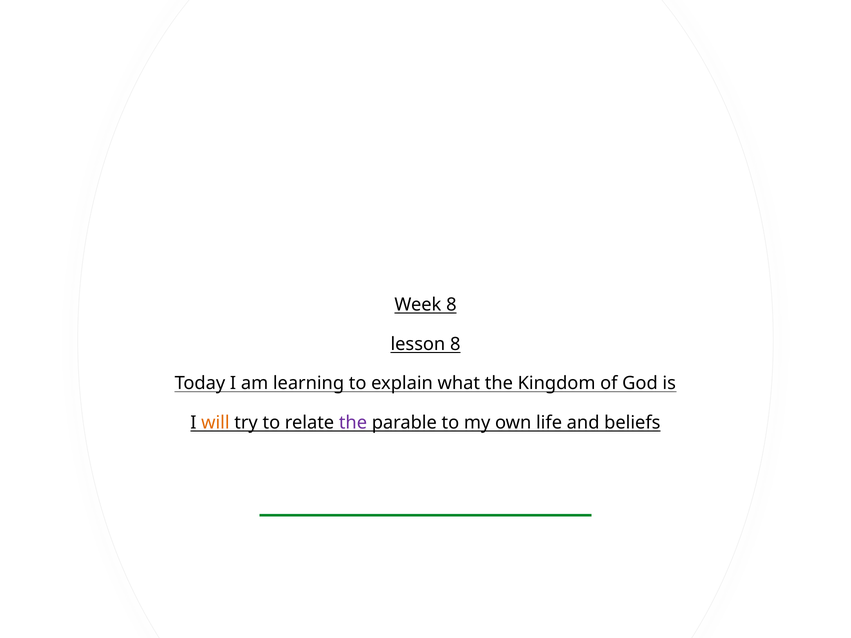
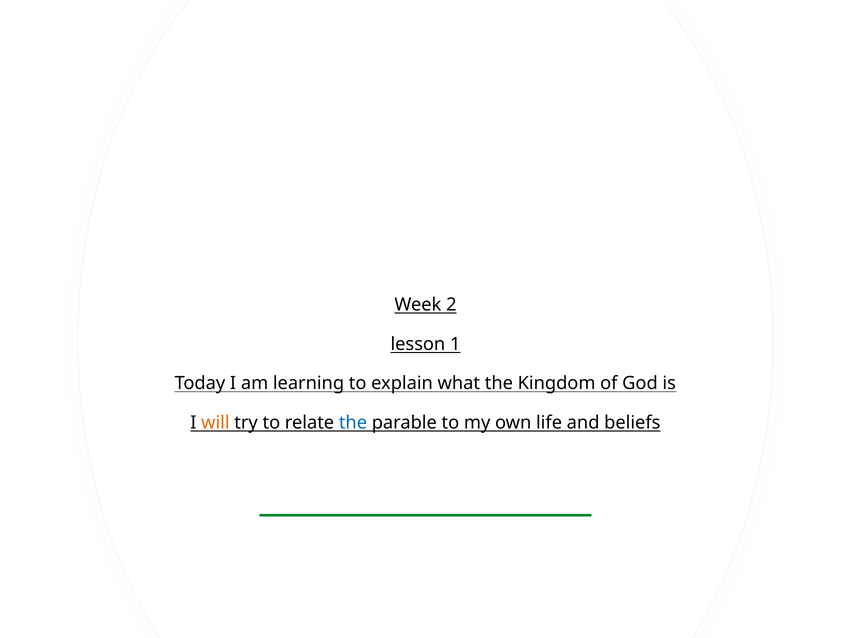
Week 8: 8 -> 2
lesson 8: 8 -> 1
the at (353, 423) colour: purple -> blue
